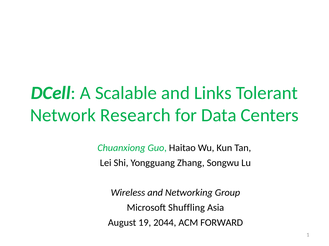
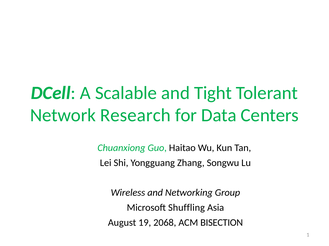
Links: Links -> Tight
2044: 2044 -> 2068
FORWARD: FORWARD -> BISECTION
